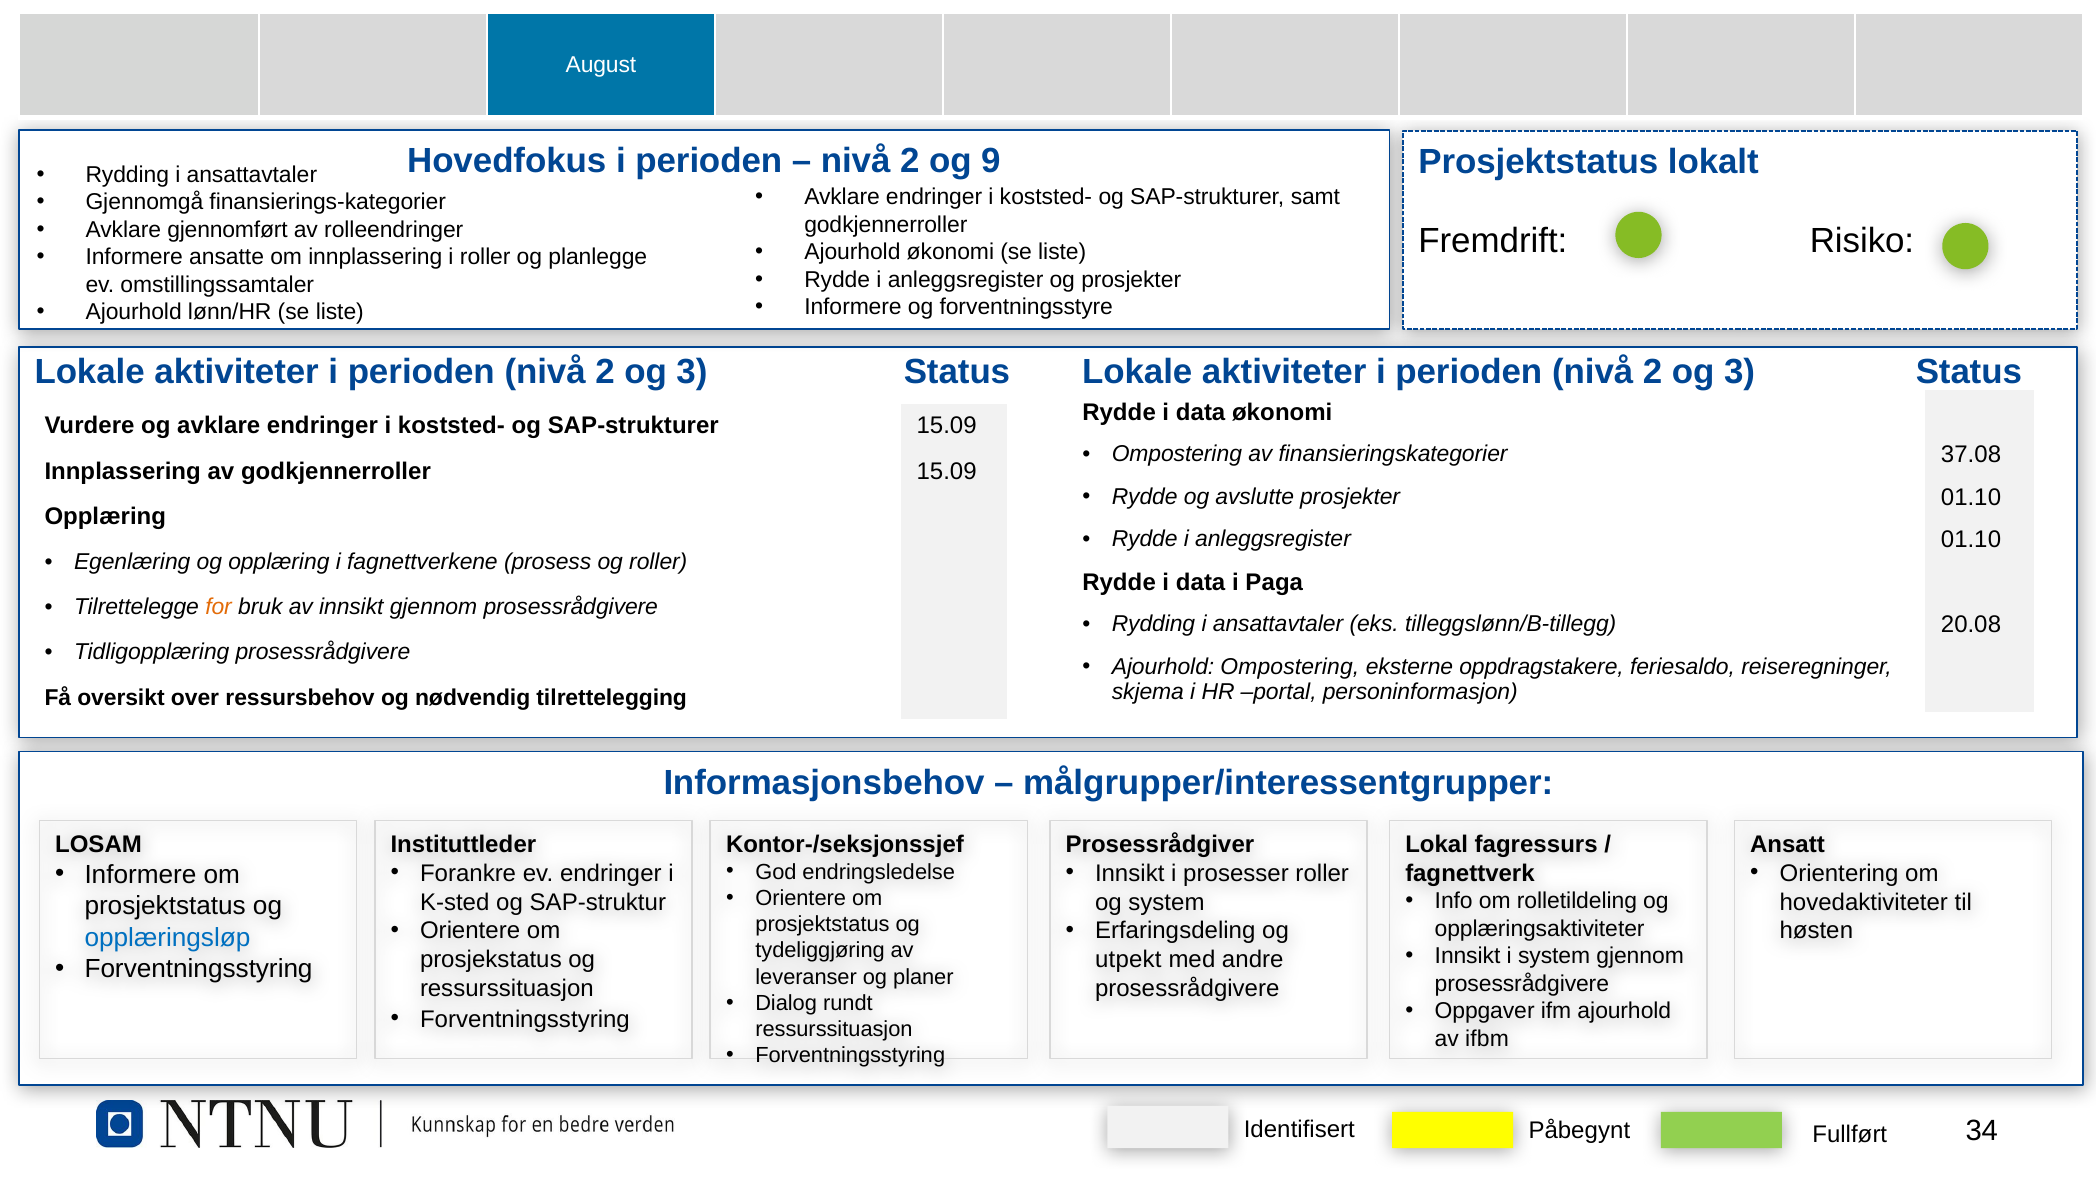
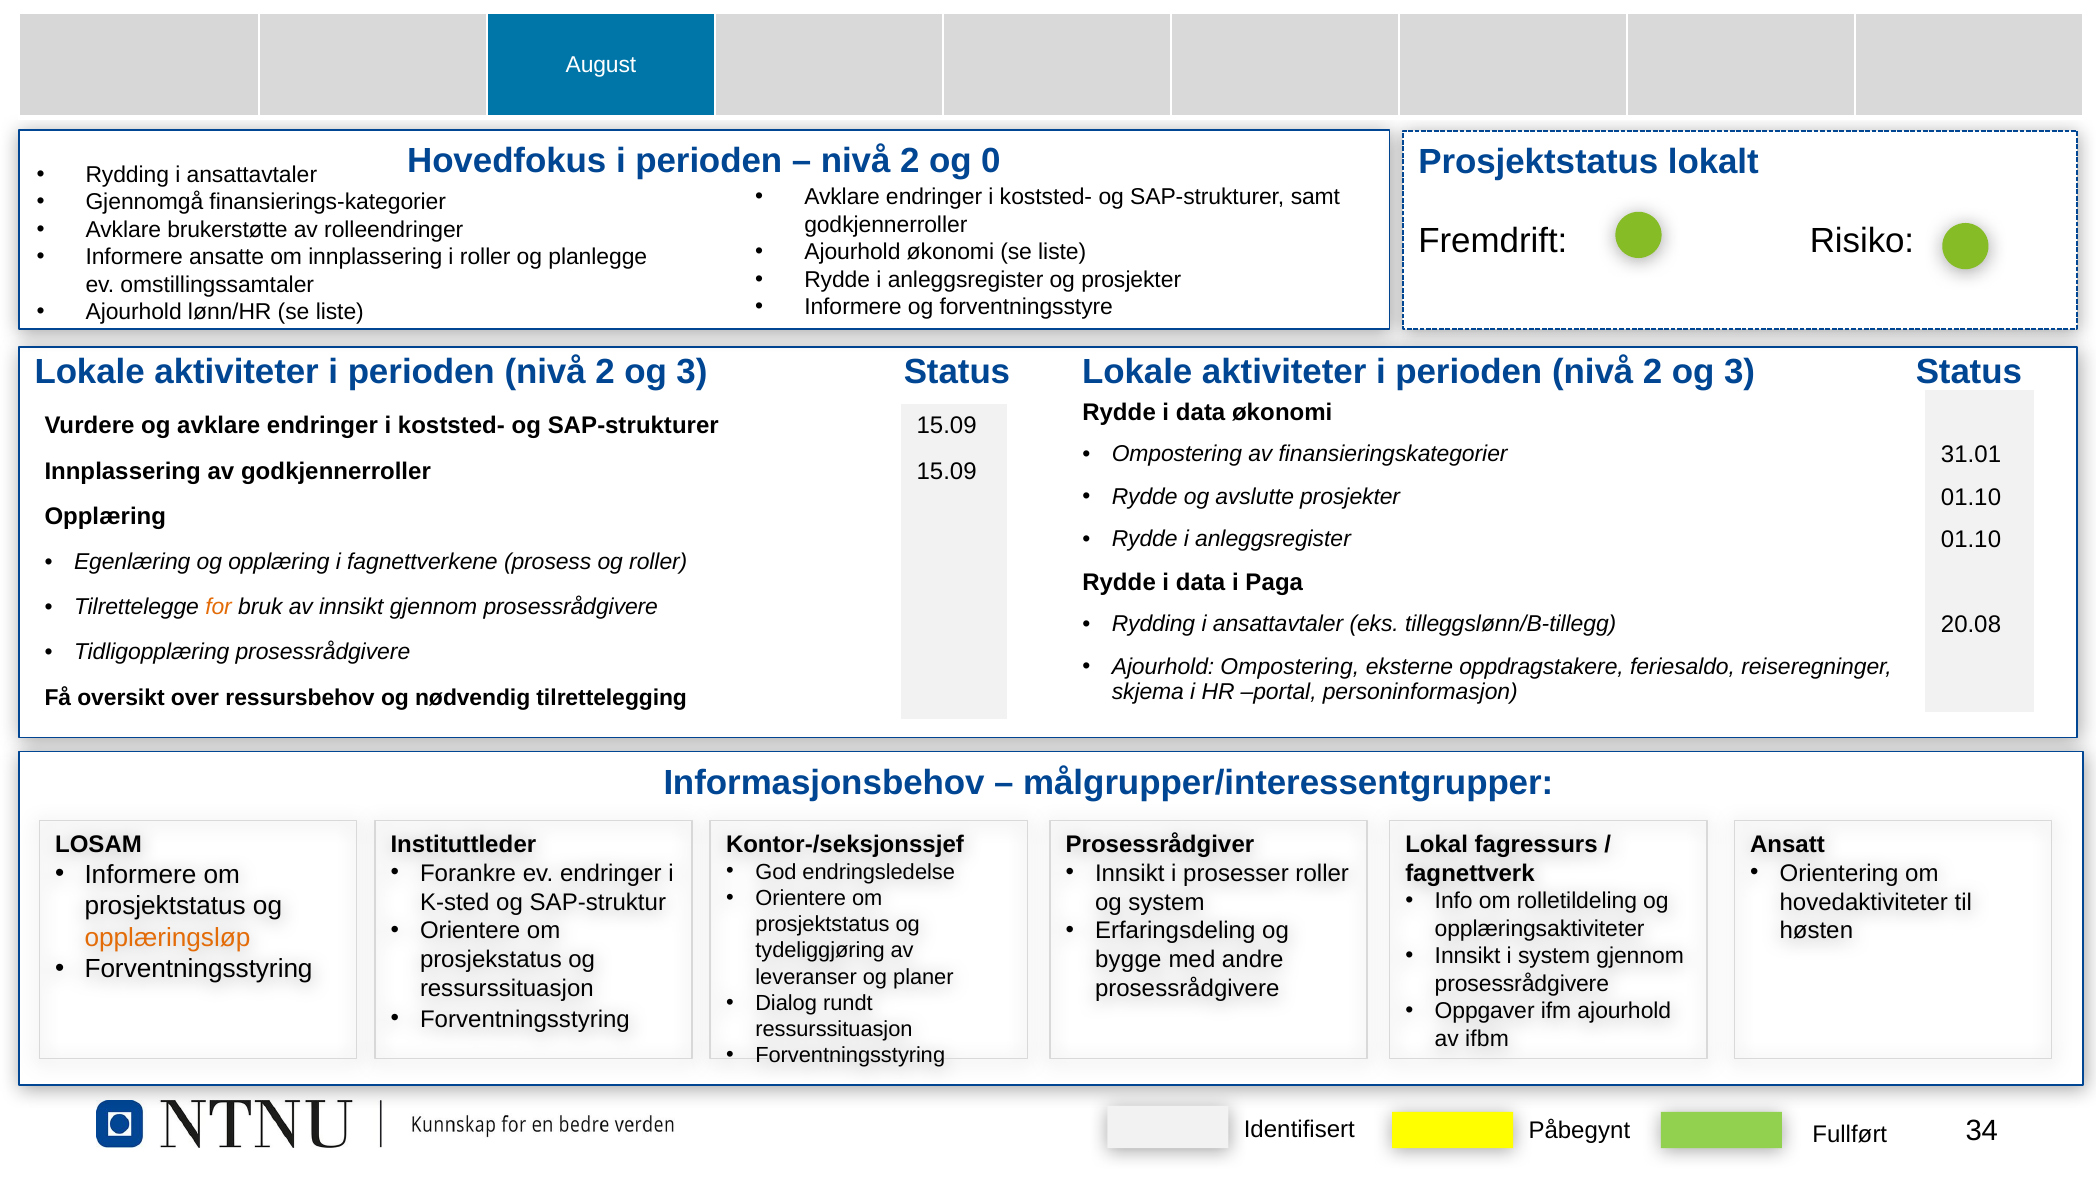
9: 9 -> 0
gjennomført: gjennomført -> brukerstøtte
37.08: 37.08 -> 31.01
opplæringsløp colour: blue -> orange
utpekt: utpekt -> bygge
